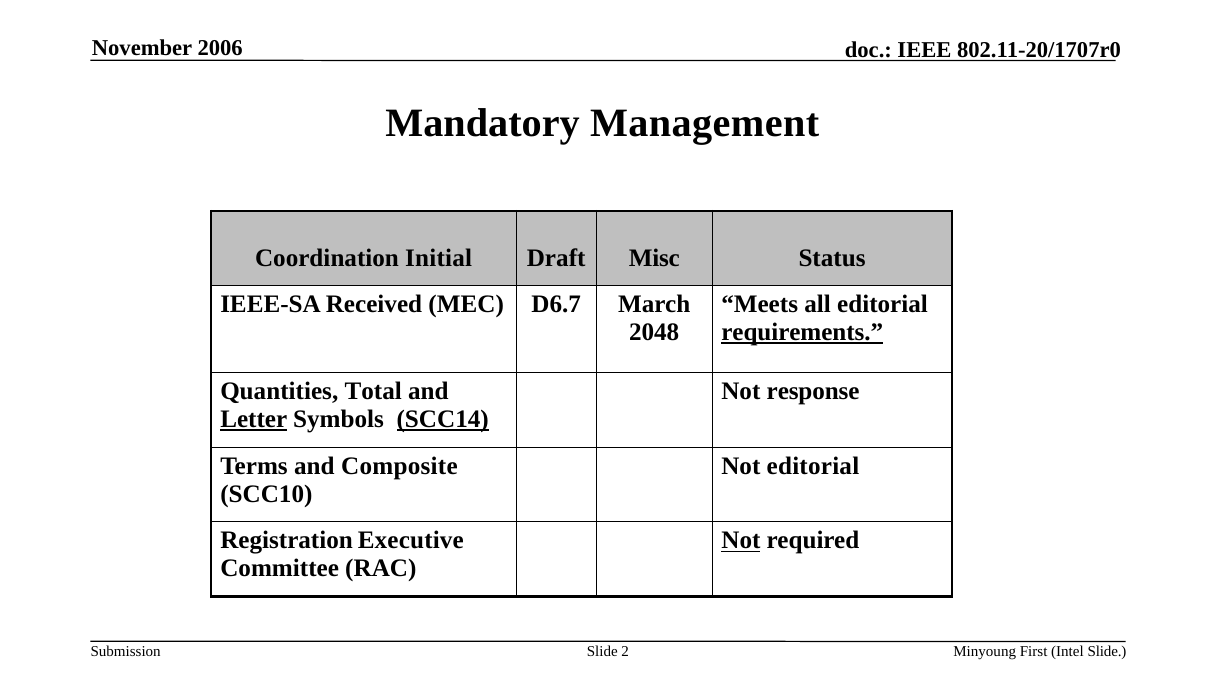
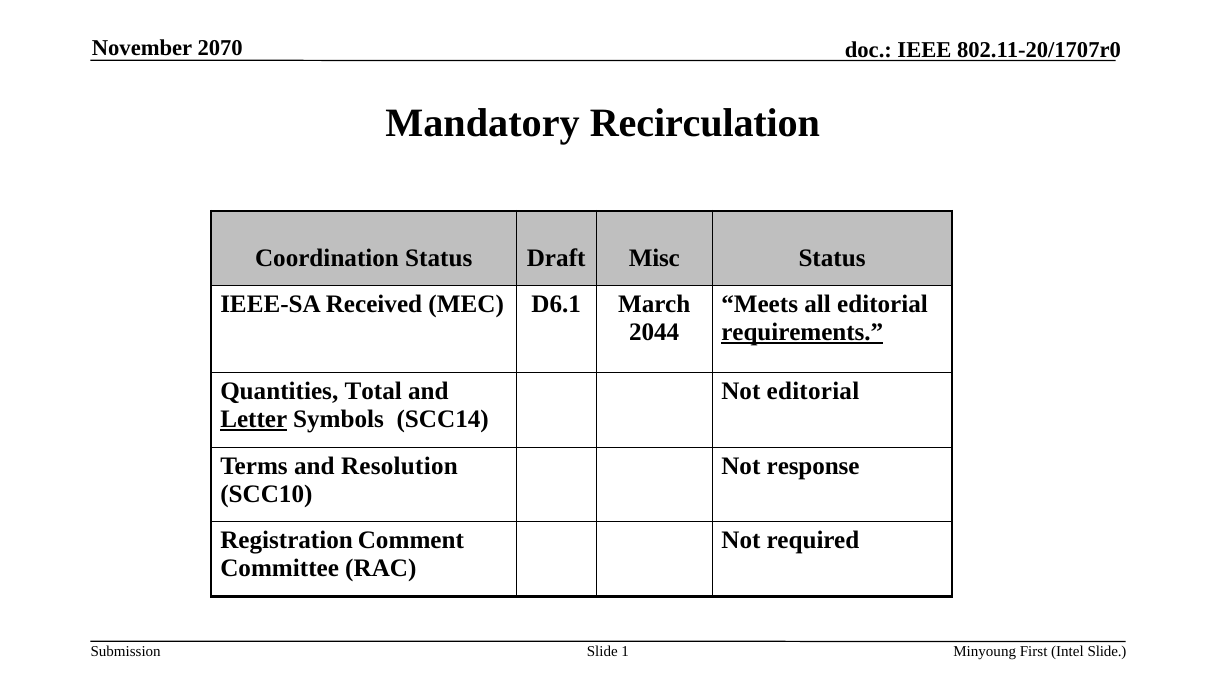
2006: 2006 -> 2070
Management: Management -> Recirculation
Coordination Initial: Initial -> Status
D6.7: D6.7 -> D6.1
2048: 2048 -> 2044
Not response: response -> editorial
SCC14 underline: present -> none
Composite: Composite -> Resolution
Not editorial: editorial -> response
Executive: Executive -> Comment
Not at (741, 540) underline: present -> none
2: 2 -> 1
